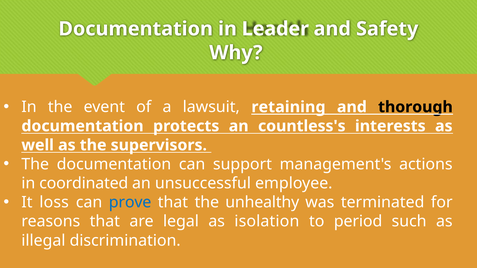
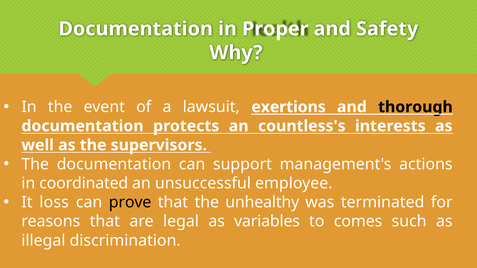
Leader: Leader -> Proper
retaining: retaining -> exertions
prove colour: blue -> black
isolation: isolation -> variables
period: period -> comes
